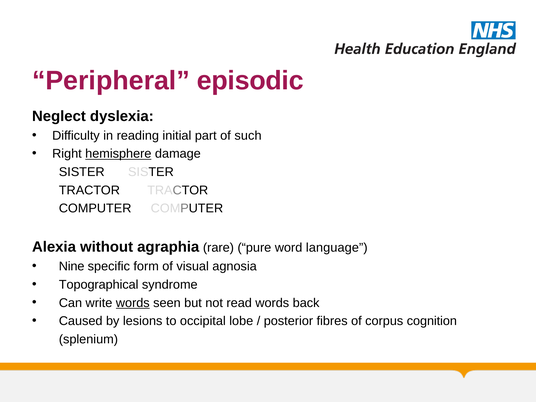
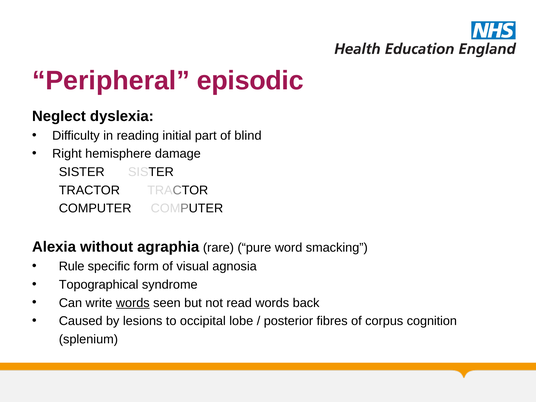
such: such -> blind
hemisphere underline: present -> none
language: language -> smacking
Nine: Nine -> Rule
